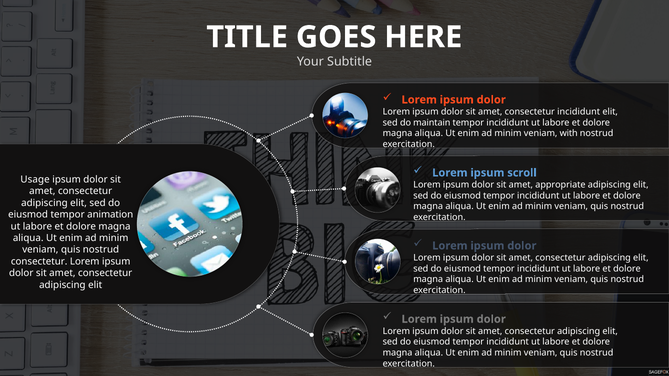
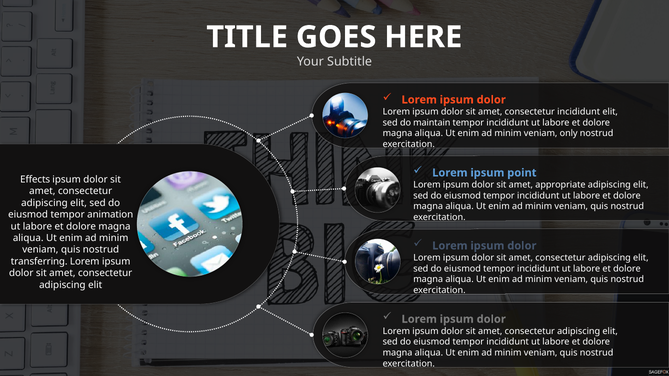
with: with -> only
scroll: scroll -> point
Usage: Usage -> Effects
consectetur at (39, 262): consectetur -> transferring
